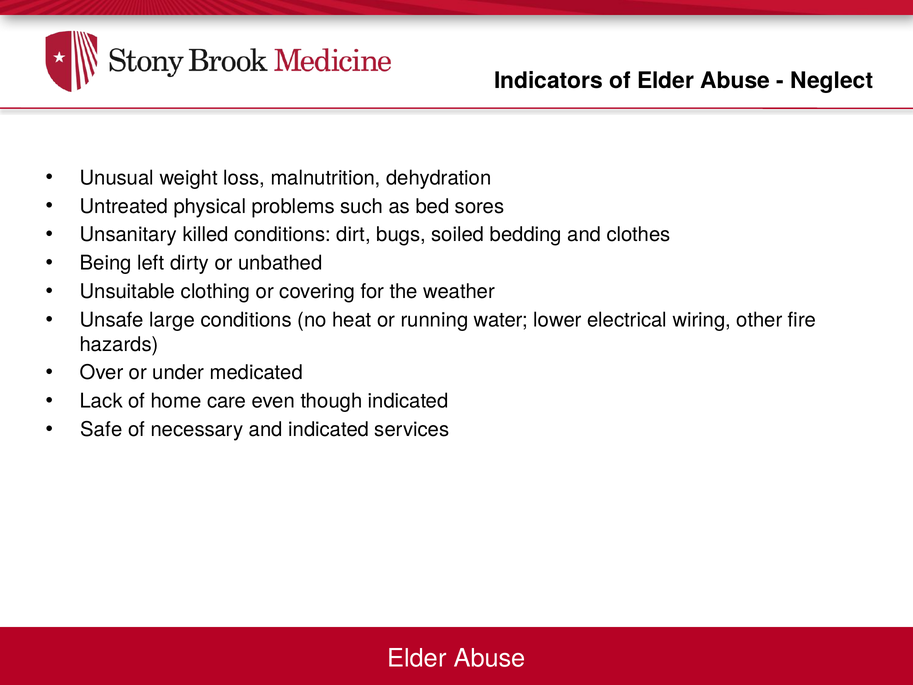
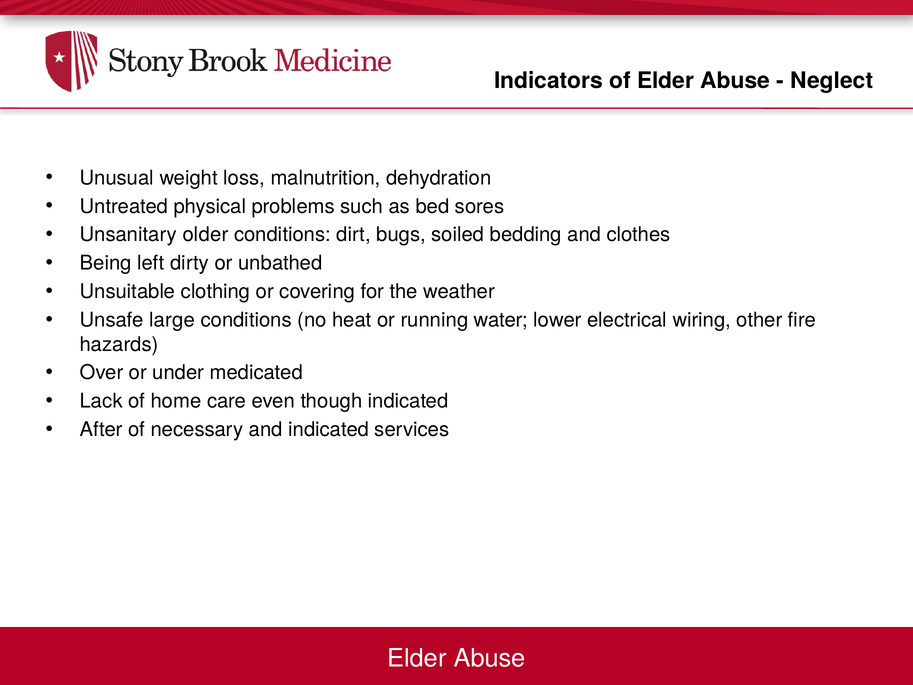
killed: killed -> older
Safe: Safe -> After
